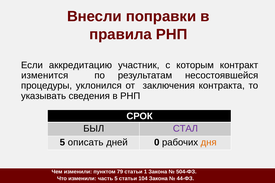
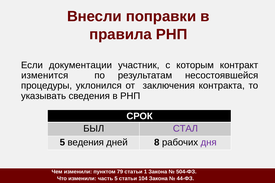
аккредитацию: аккредитацию -> документации
описать: описать -> ведения
0: 0 -> 8
дня colour: orange -> purple
